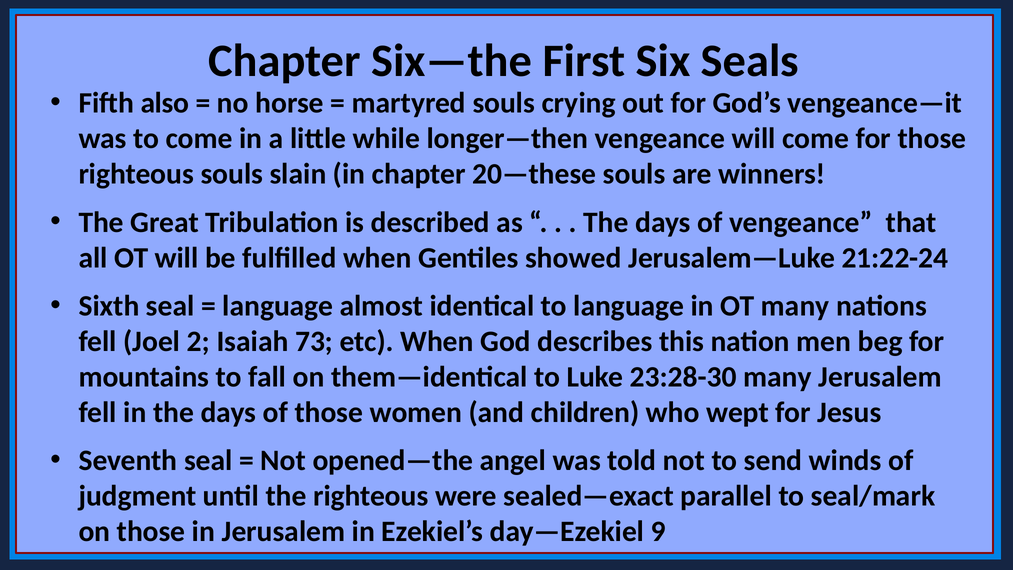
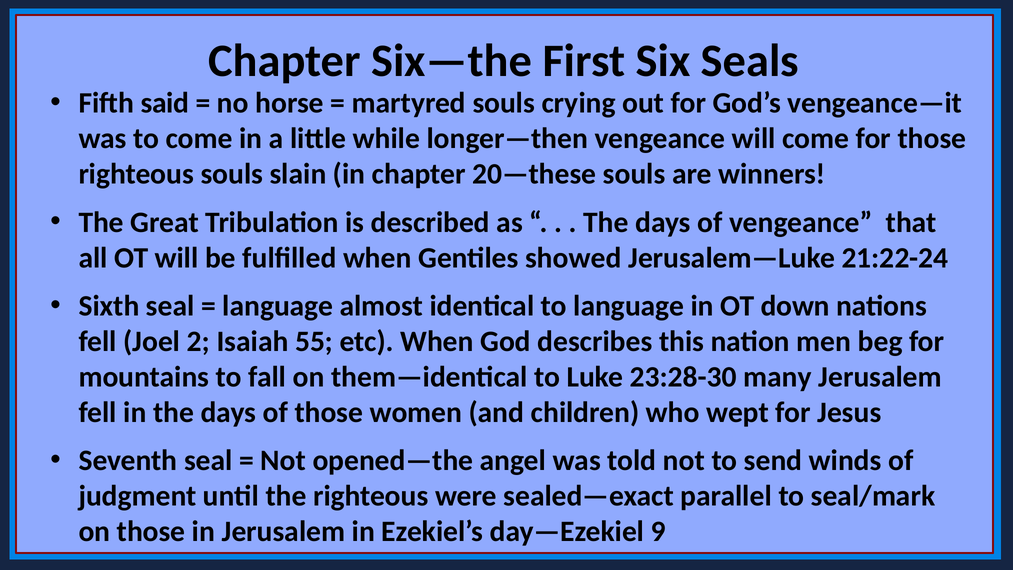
also: also -> said
OT many: many -> down
73: 73 -> 55
